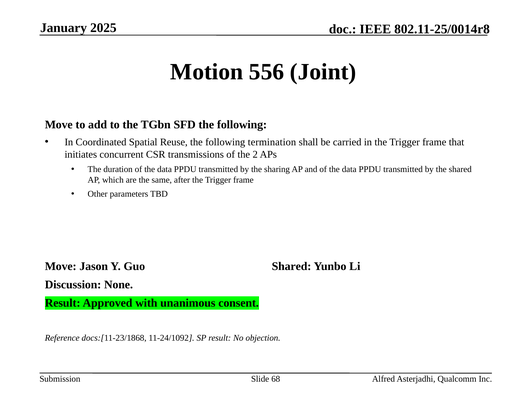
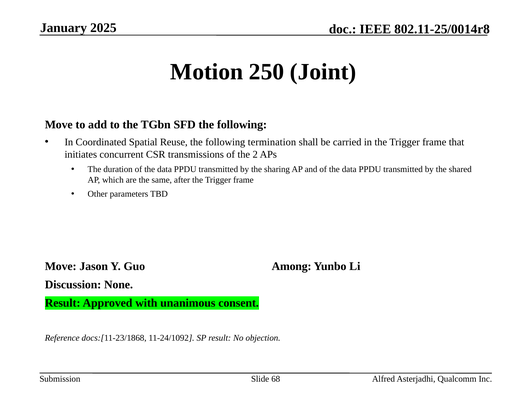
556: 556 -> 250
Guo Shared: Shared -> Among
